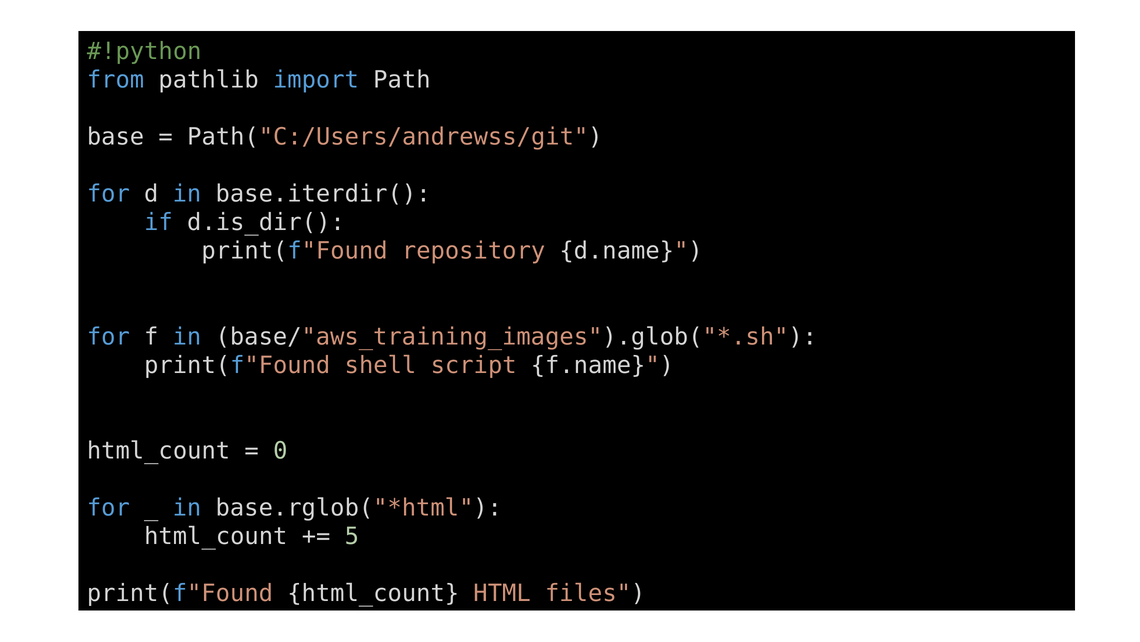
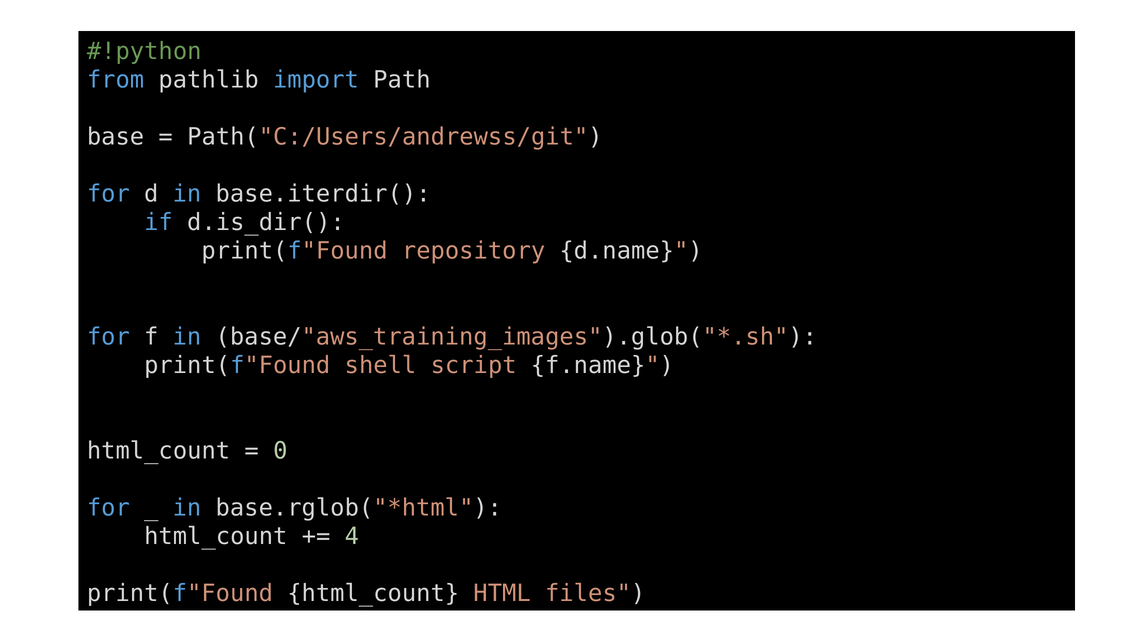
5: 5 -> 4
